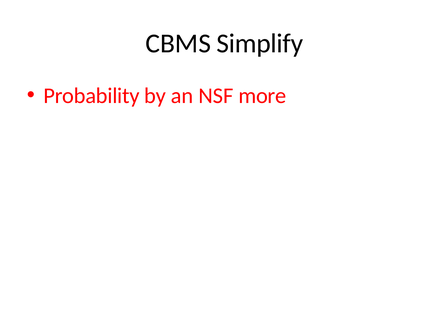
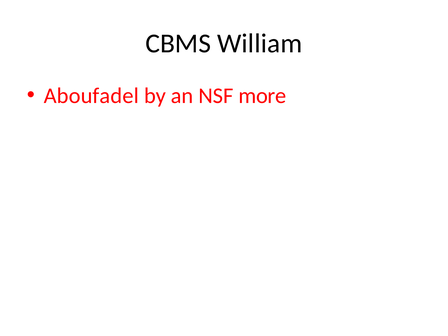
Simplify: Simplify -> William
Probability: Probability -> Aboufadel
